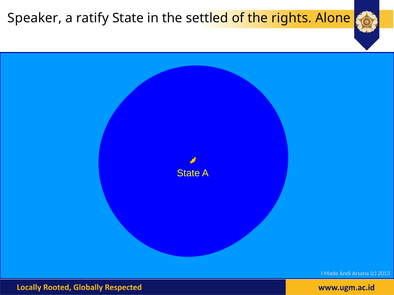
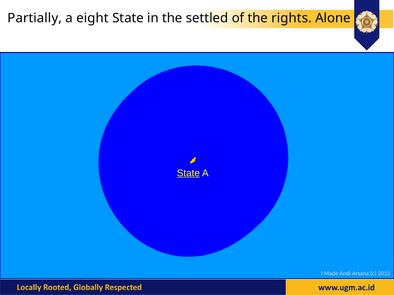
Speaker: Speaker -> Partially
ratify: ratify -> eight
State at (188, 173) underline: none -> present
